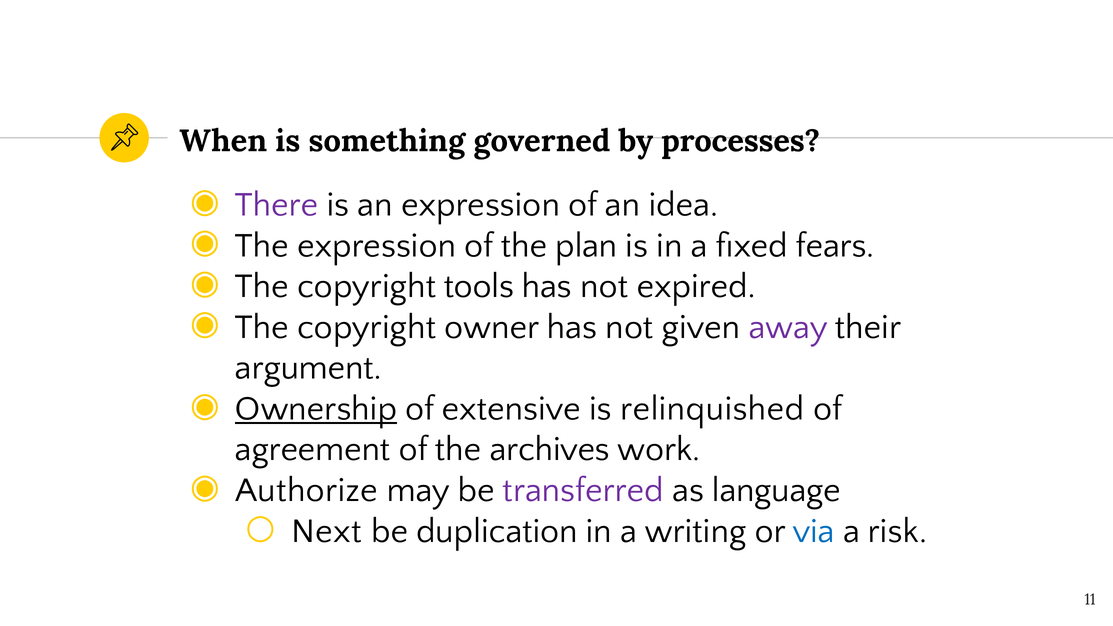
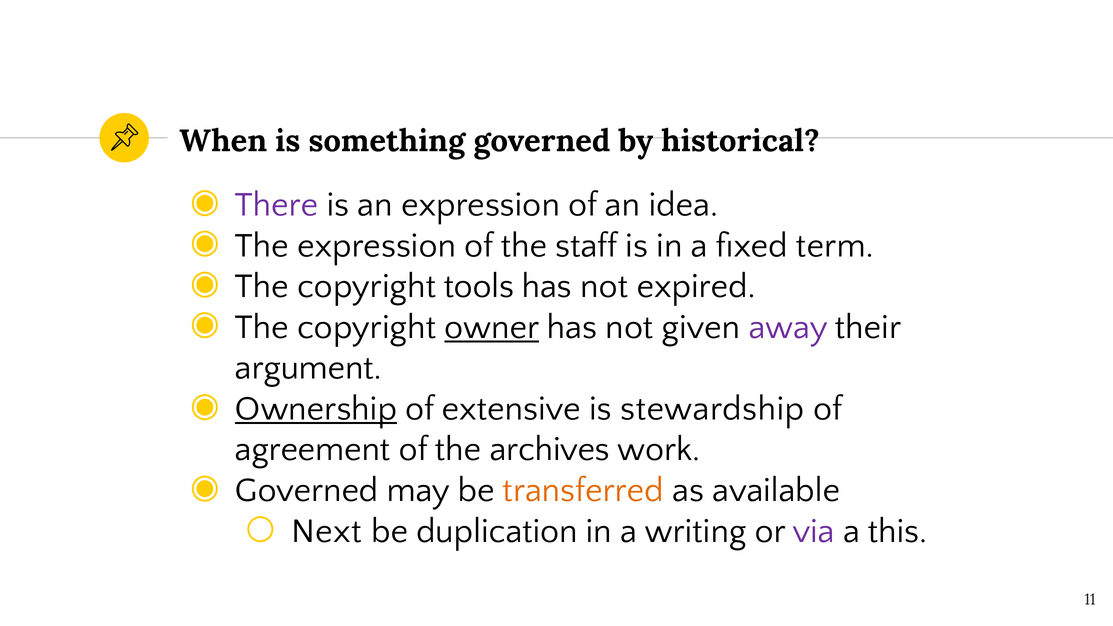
processes: processes -> historical
plan: plan -> staff
fears: fears -> term
owner underline: none -> present
relinquished: relinquished -> stewardship
Authorize at (306, 490): Authorize -> Governed
transferred colour: purple -> orange
language: language -> available
via colour: blue -> purple
risk: risk -> this
